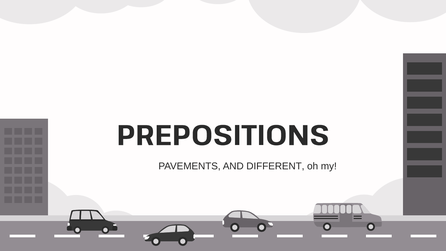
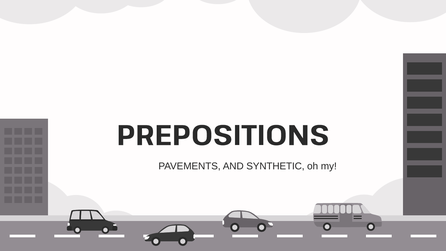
DIFFERENT: DIFFERENT -> SYNTHETIC
